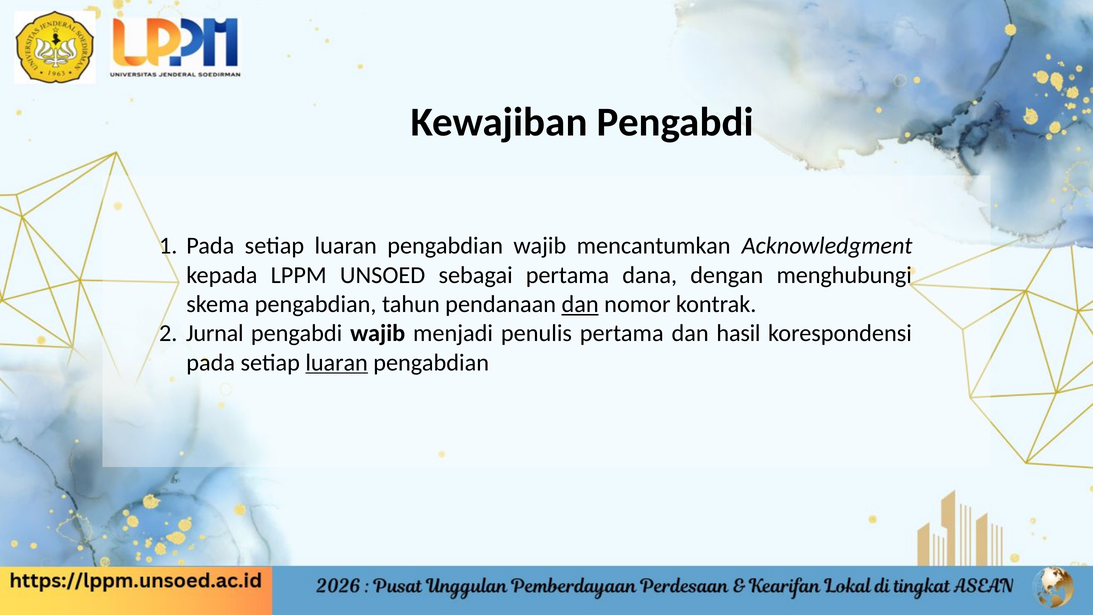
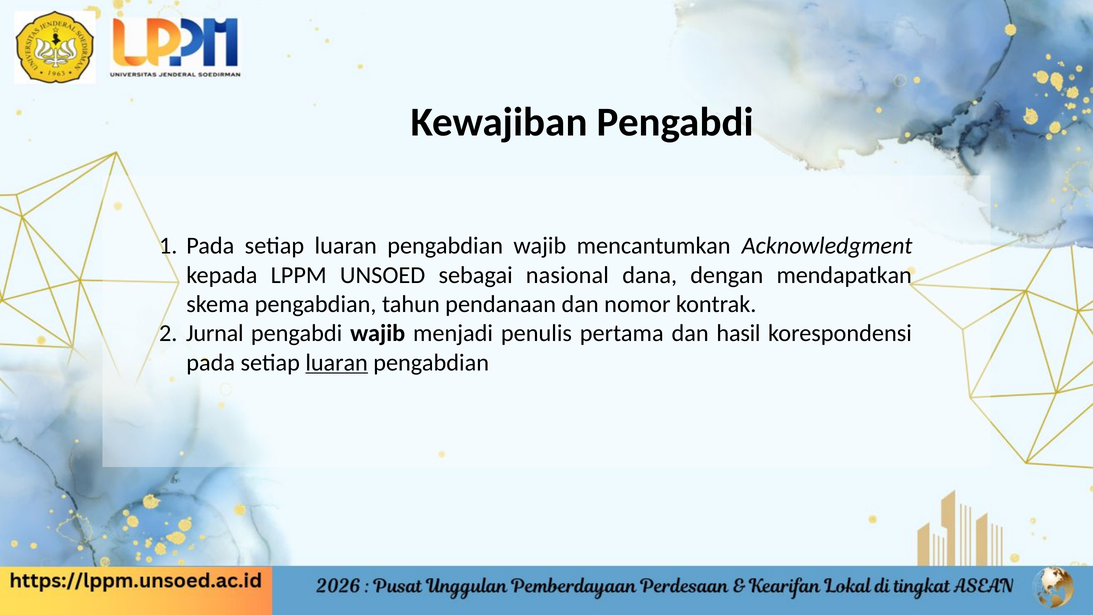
sebagai pertama: pertama -> nasional
menghubungi: menghubungi -> mendapatkan
dan at (580, 304) underline: present -> none
